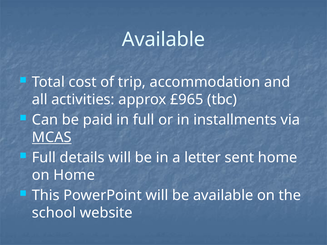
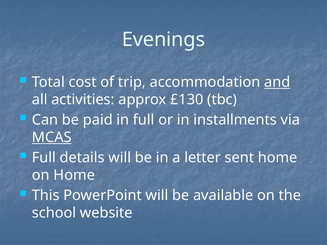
Available at (164, 40): Available -> Evenings
and underline: none -> present
£965: £965 -> £130
